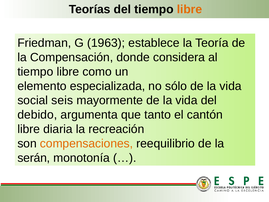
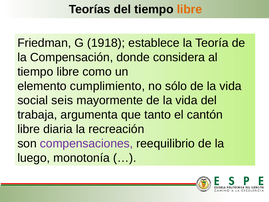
1963: 1963 -> 1918
especializada: especializada -> cumplimiento
debido: debido -> trabaja
compensaciones colour: orange -> purple
serán: serán -> luego
